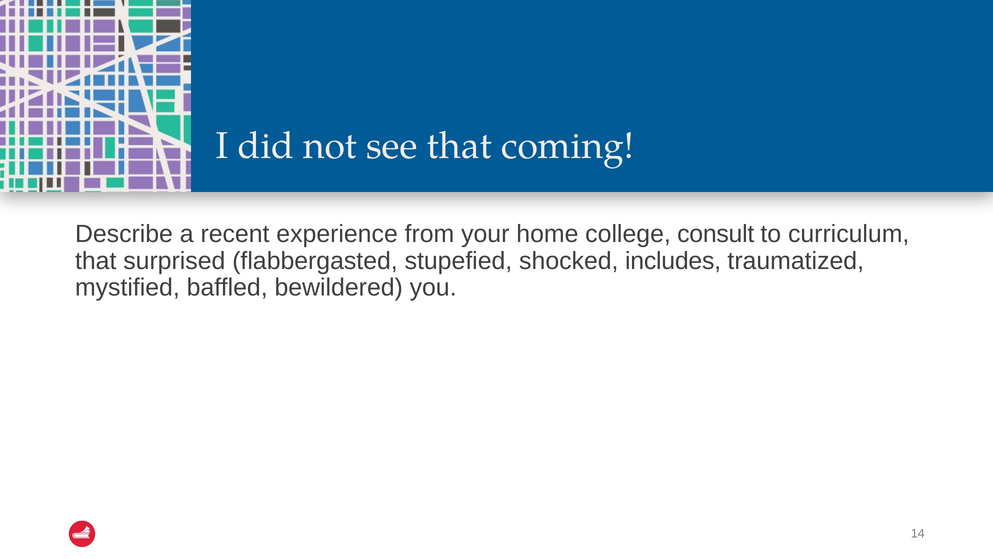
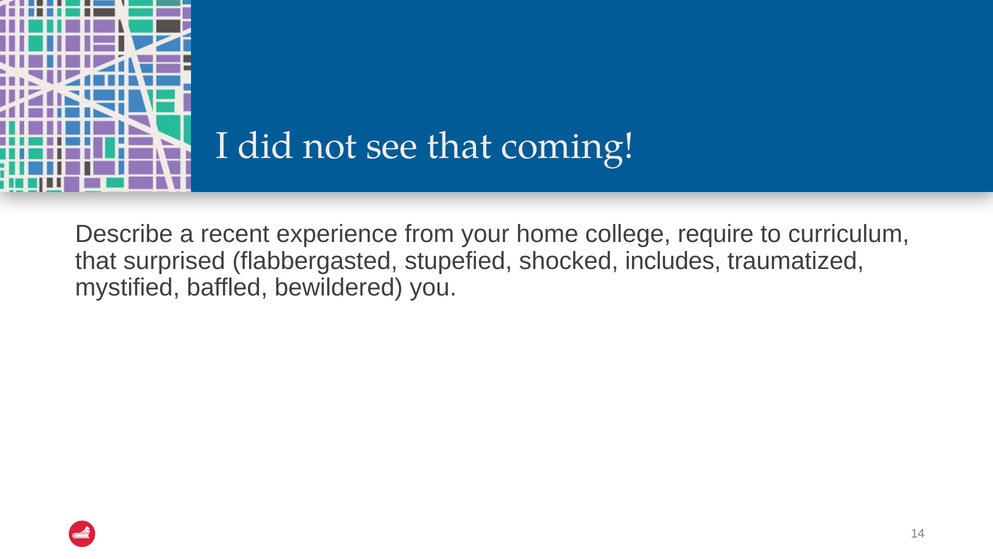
consult: consult -> require
